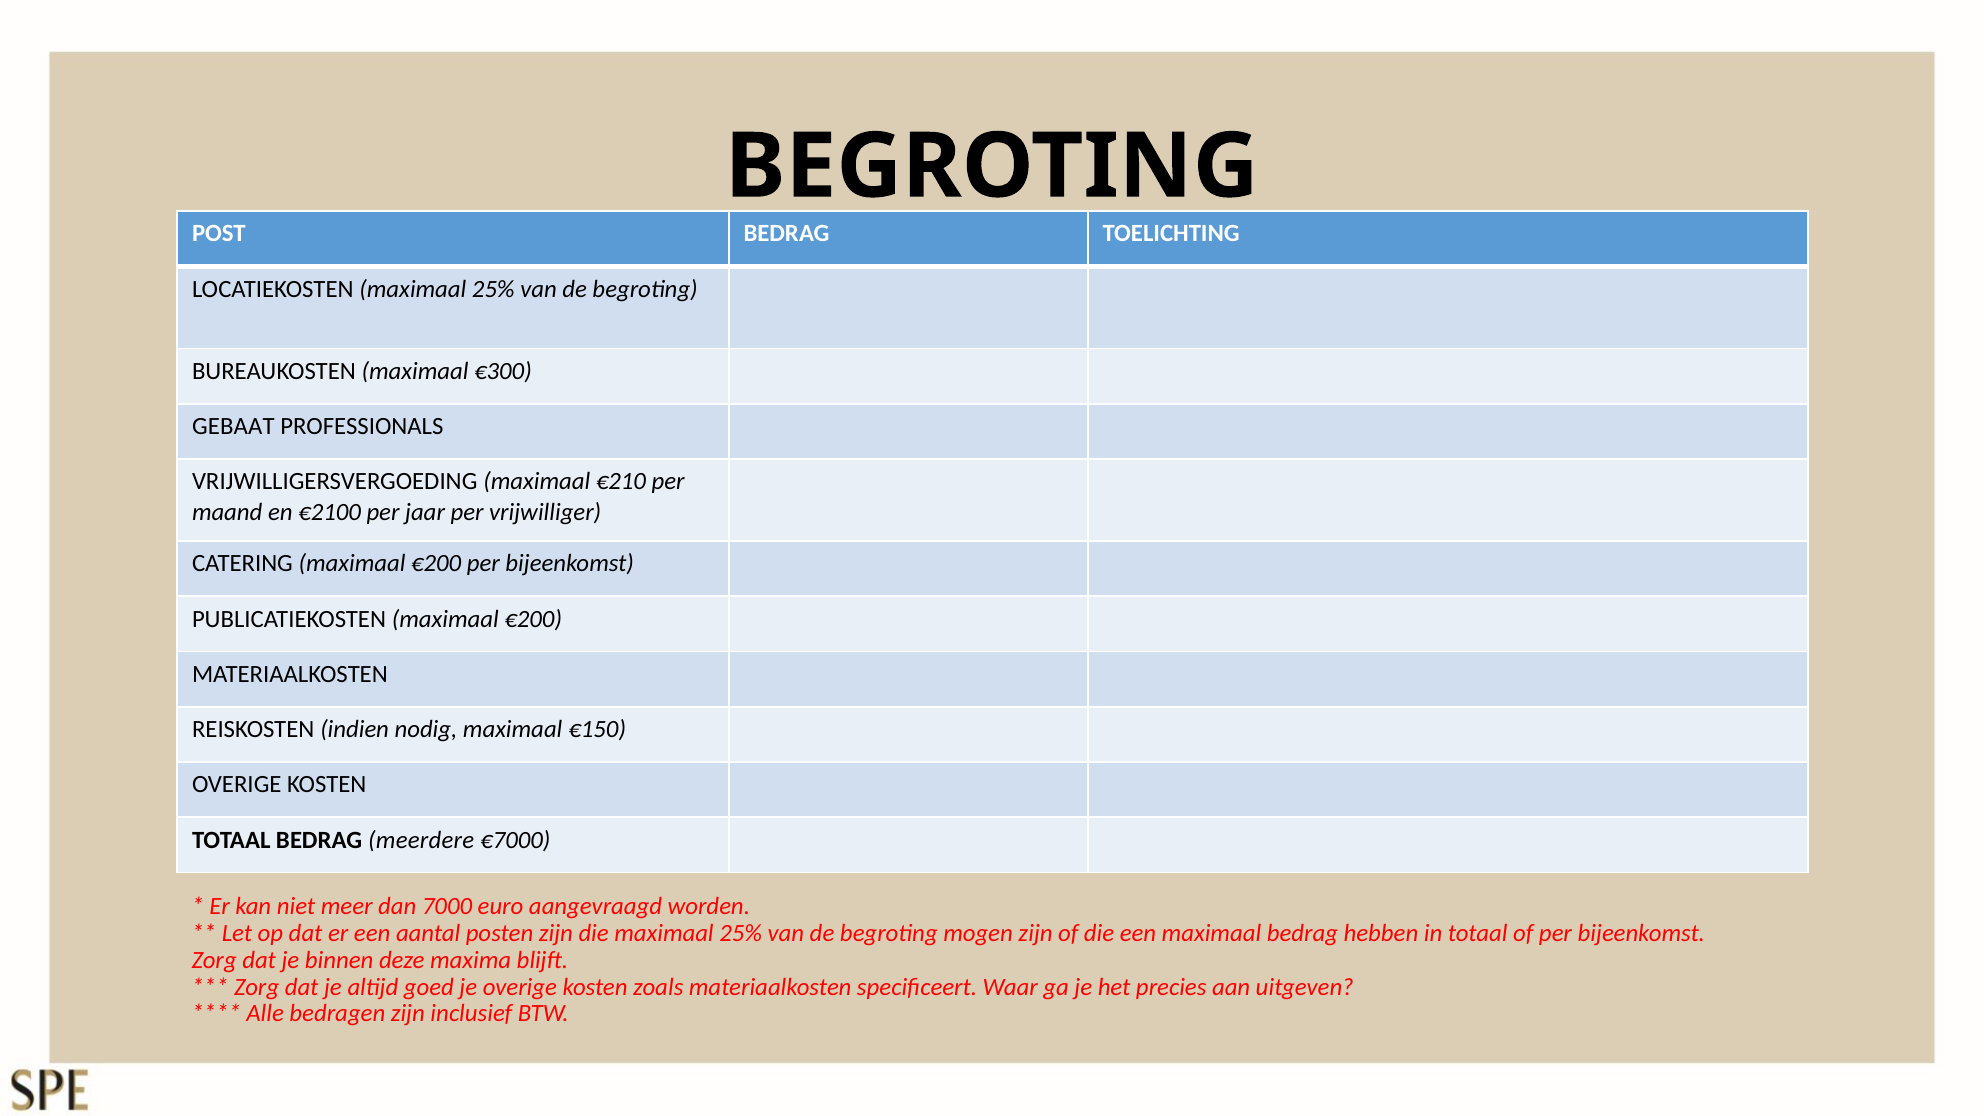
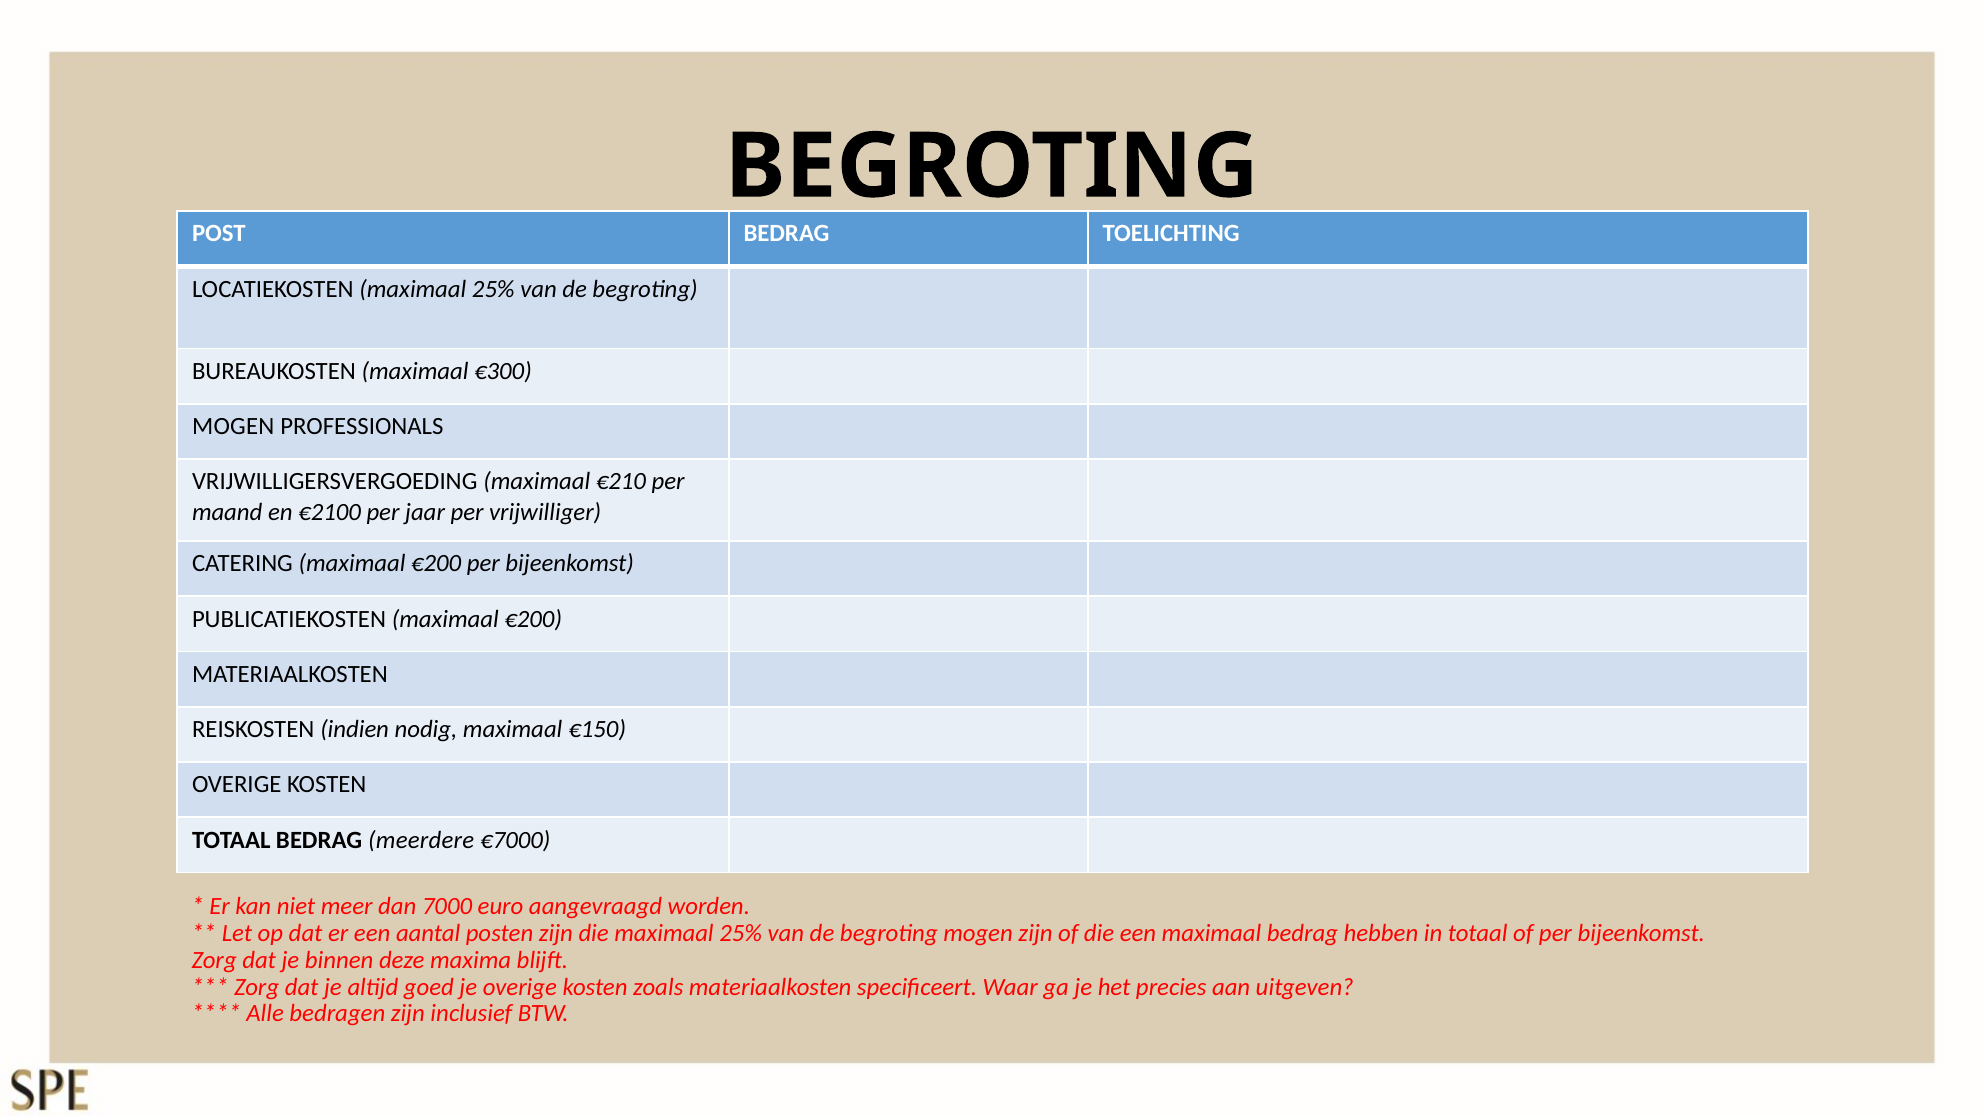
GEBAAT at (233, 426): GEBAAT -> MOGEN
